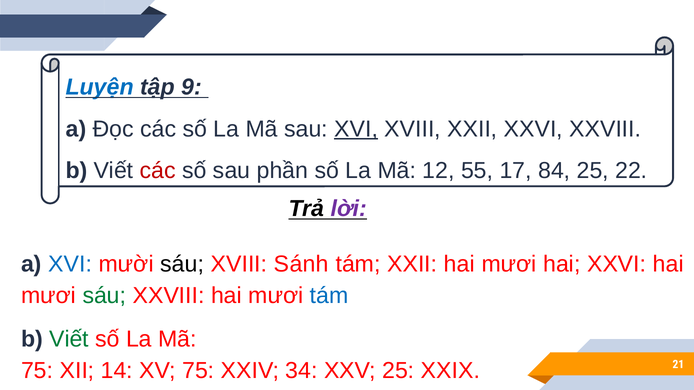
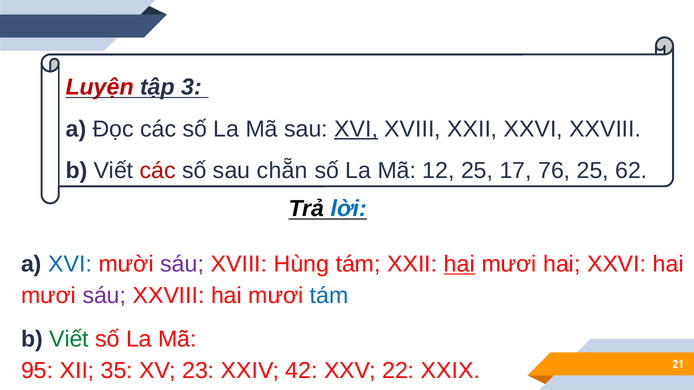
Luyện colour: blue -> red
9: 9 -> 3
phần: phần -> chẵn
12 55: 55 -> 25
84: 84 -> 76
22: 22 -> 62
lời colour: purple -> blue
sáu at (182, 264) colour: black -> purple
Sánh: Sánh -> Hùng
hai at (459, 264) underline: none -> present
sáu at (104, 296) colour: green -> purple
75 at (37, 371): 75 -> 95
14: 14 -> 35
XV 75: 75 -> 23
34: 34 -> 42
XXV 25: 25 -> 22
